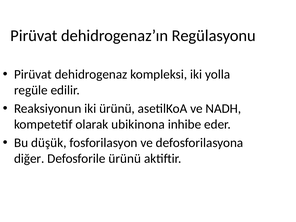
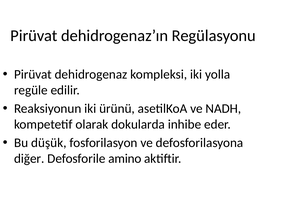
ubikinona: ubikinona -> dokularda
Defosforile ürünü: ürünü -> amino
